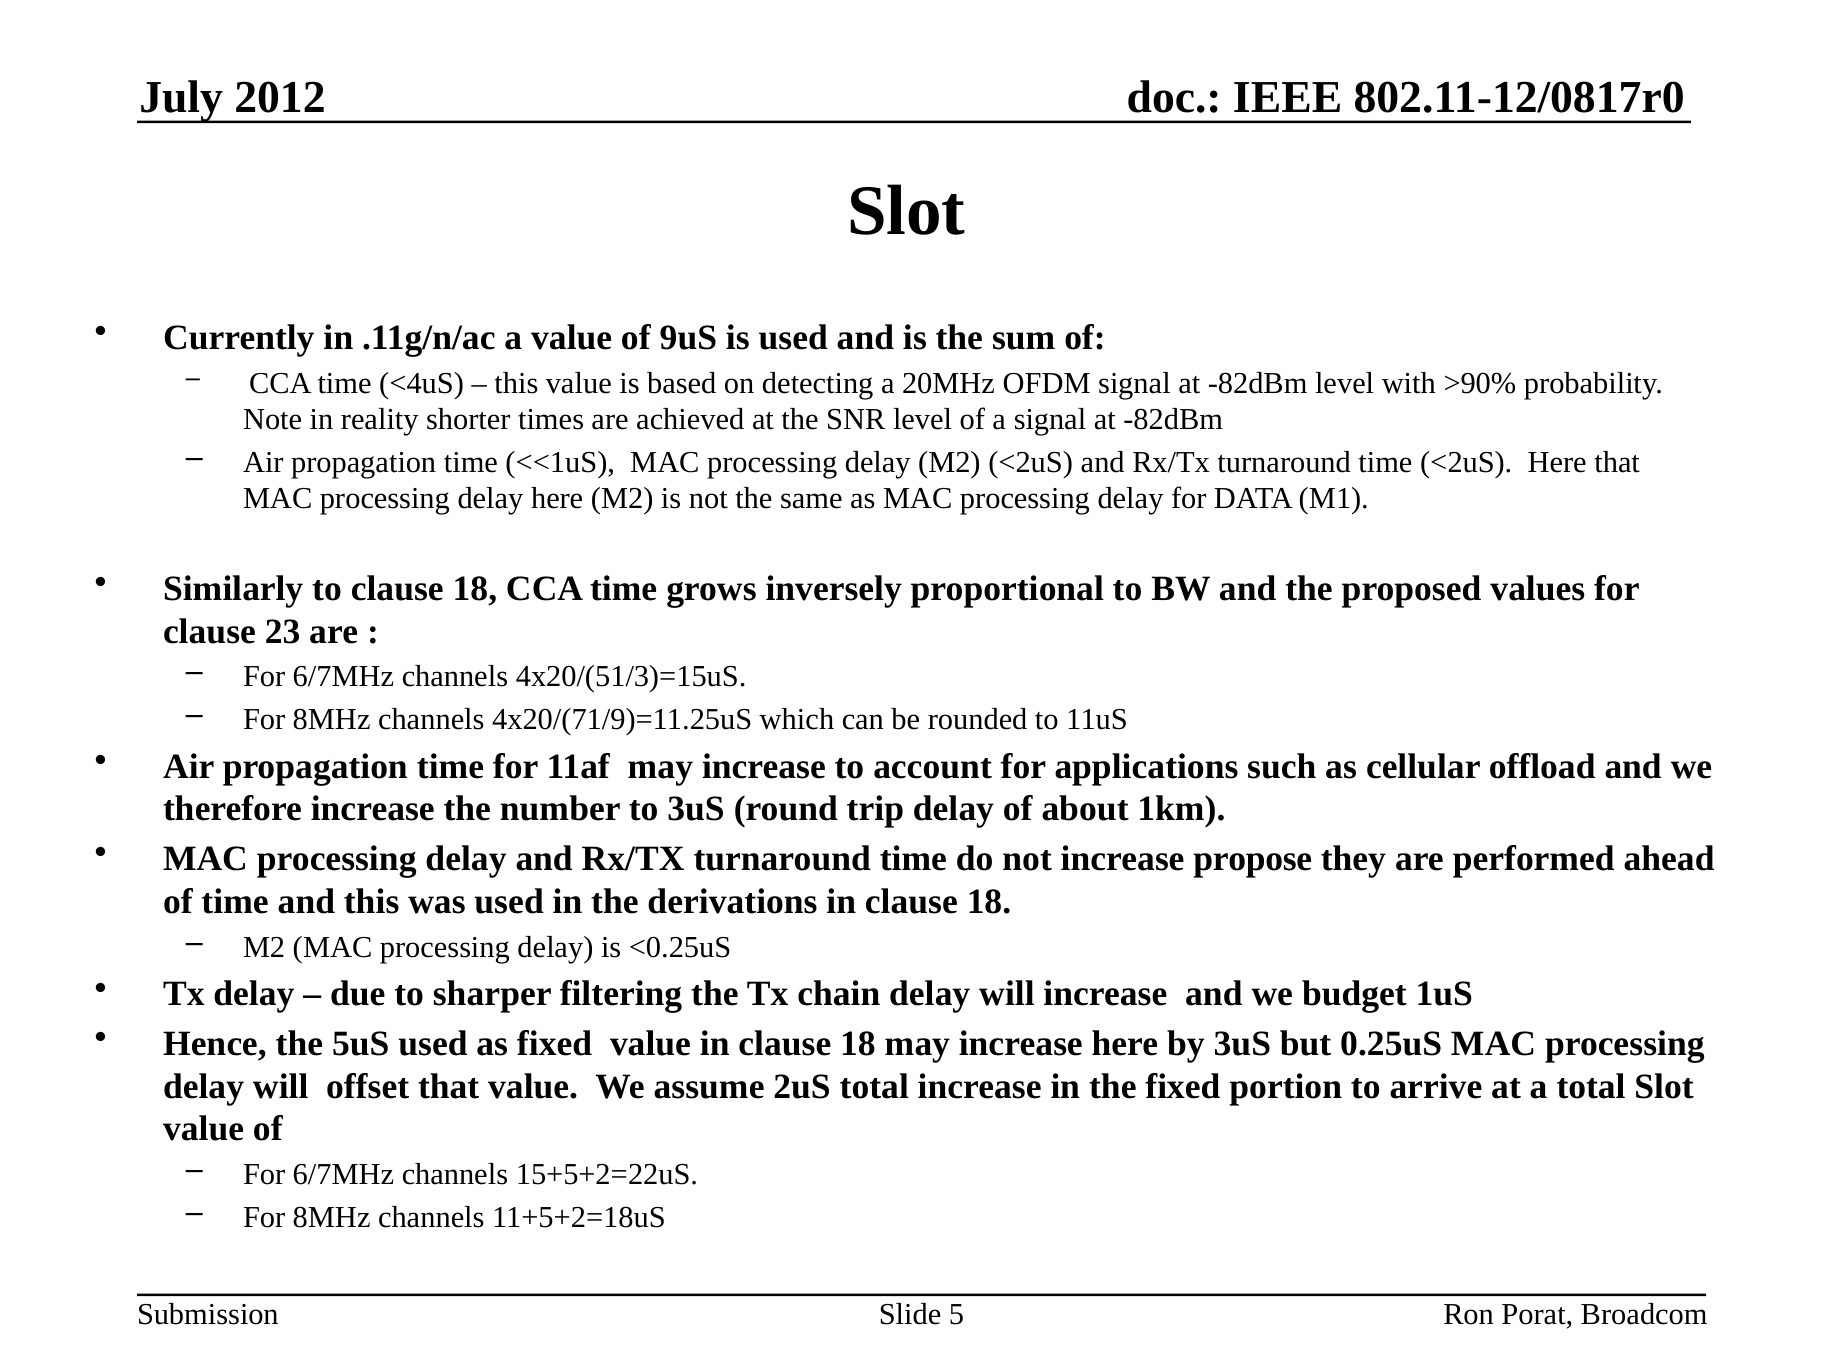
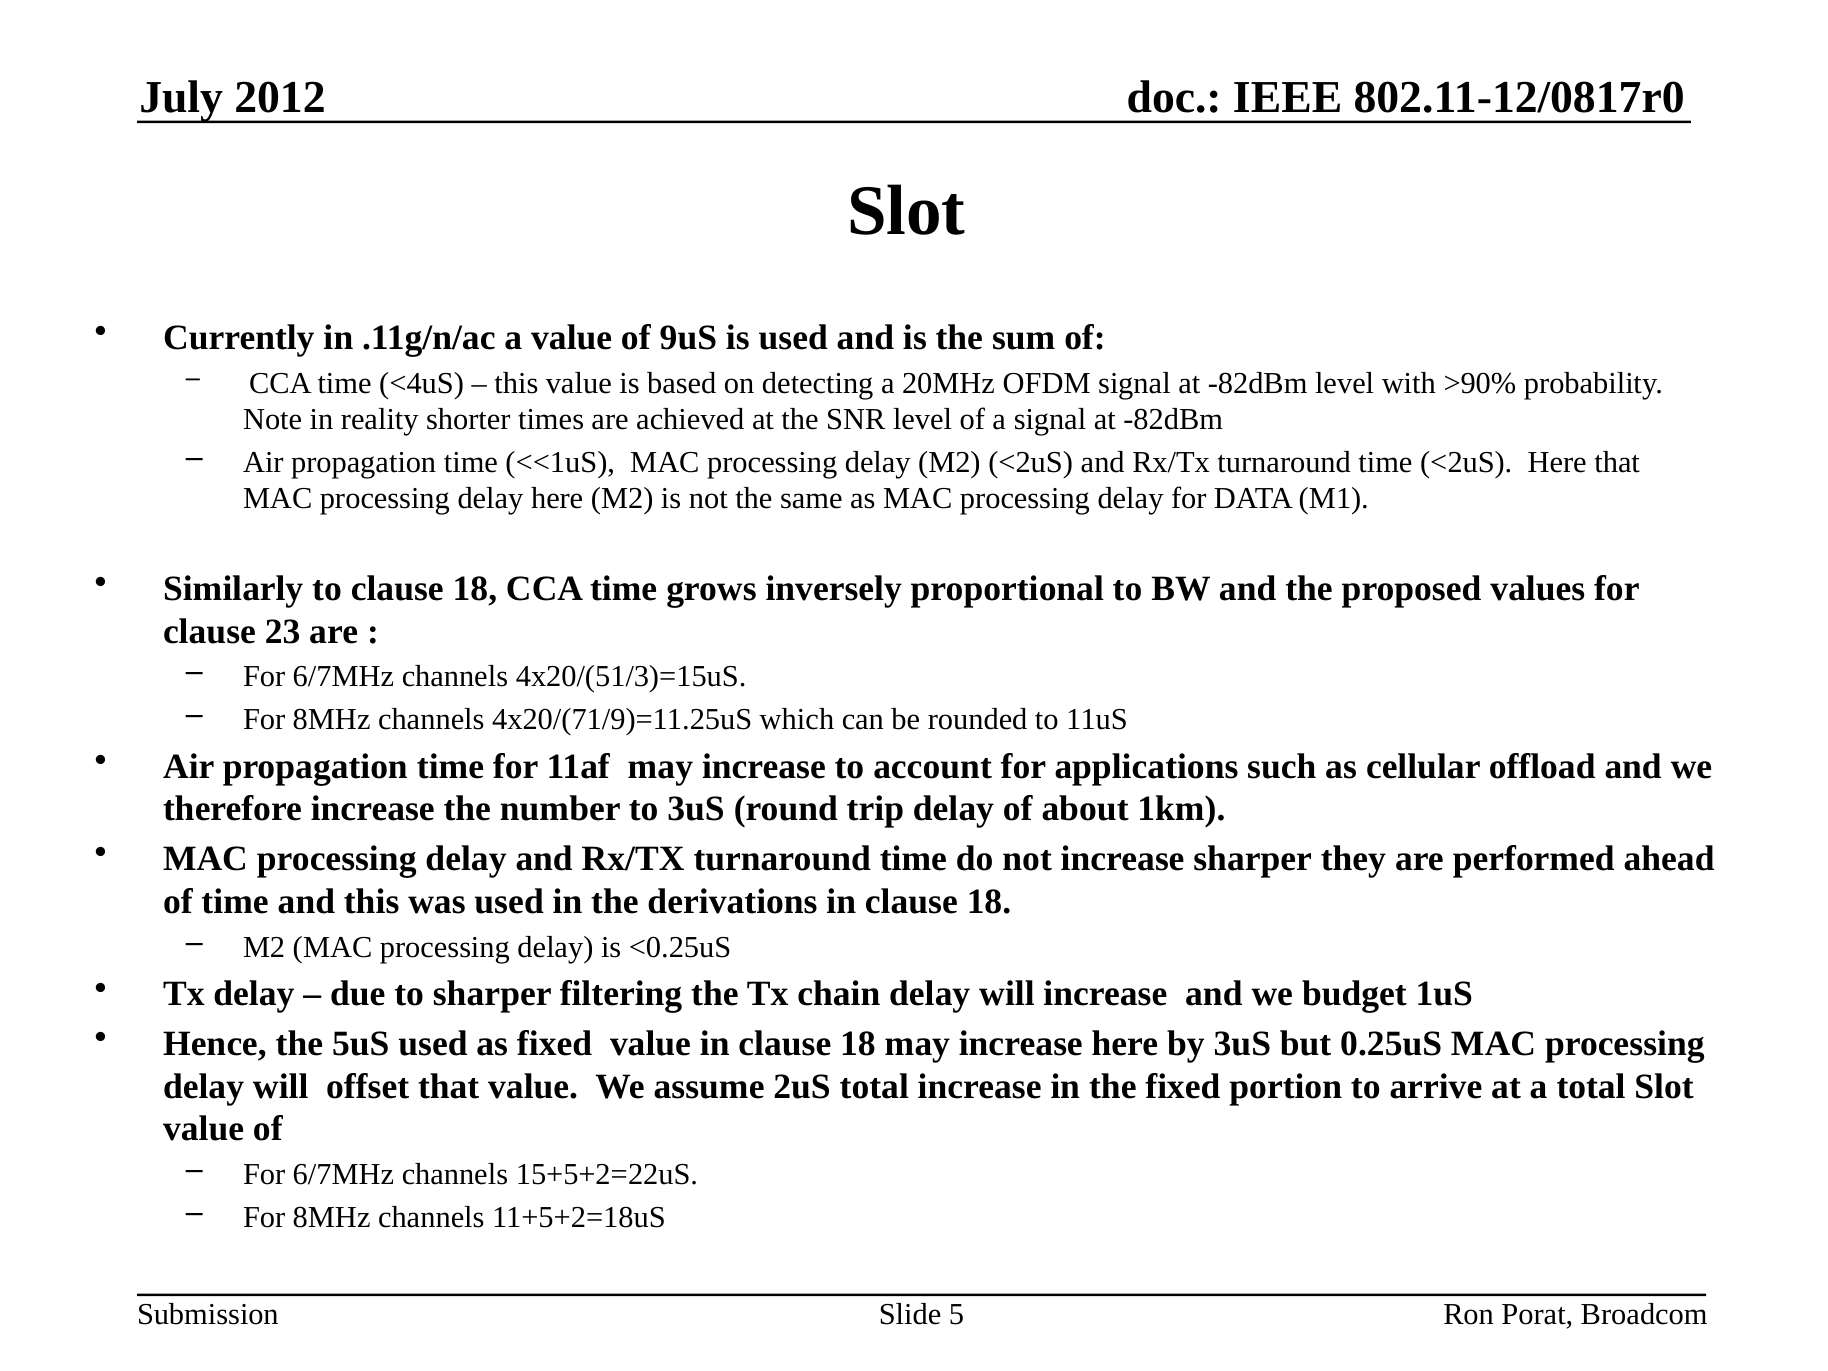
increase propose: propose -> sharper
